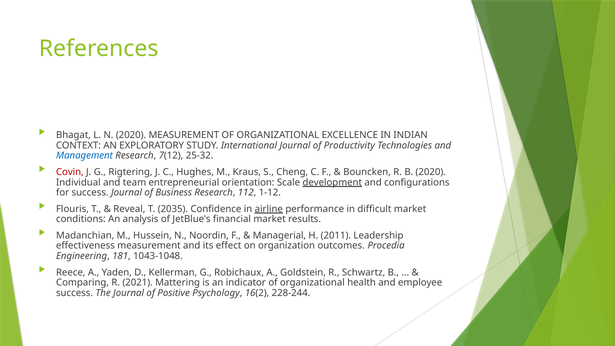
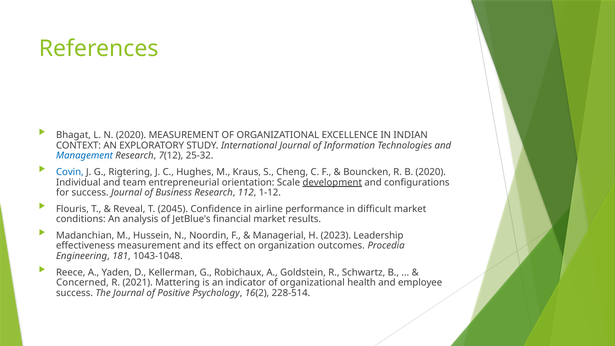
Productivity: Productivity -> Information
Covin colour: red -> blue
2035: 2035 -> 2045
airline underline: present -> none
2011: 2011 -> 2023
Comparing: Comparing -> Concerned
228-244: 228-244 -> 228-514
